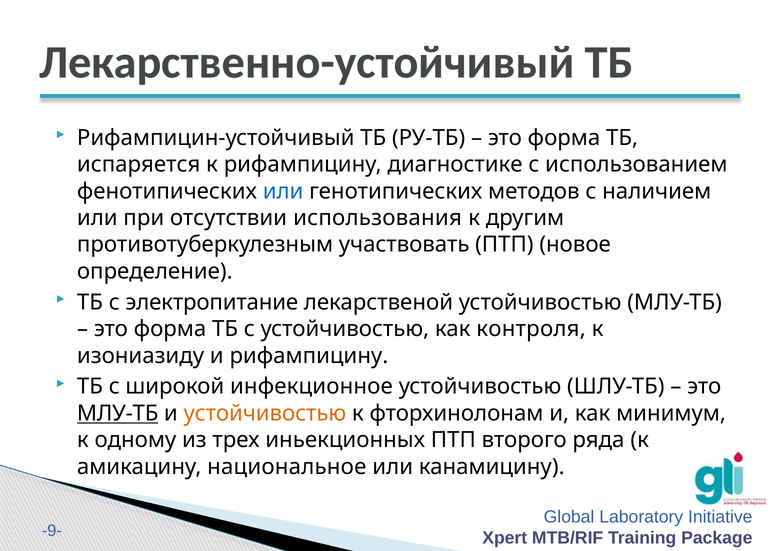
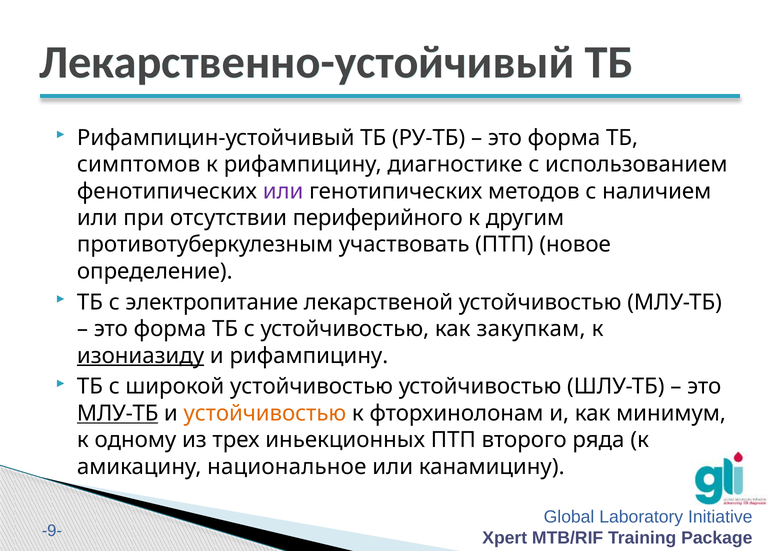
испаряется: испаряется -> симптомов
или at (283, 191) colour: blue -> purple
использования: использования -> периферийного
контроля: контроля -> закупкам
изониазиду underline: none -> present
широкой инфекционное: инфекционное -> устойчивостью
